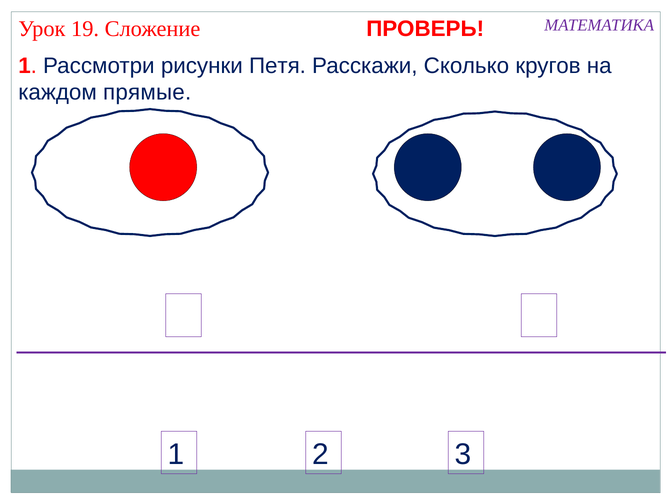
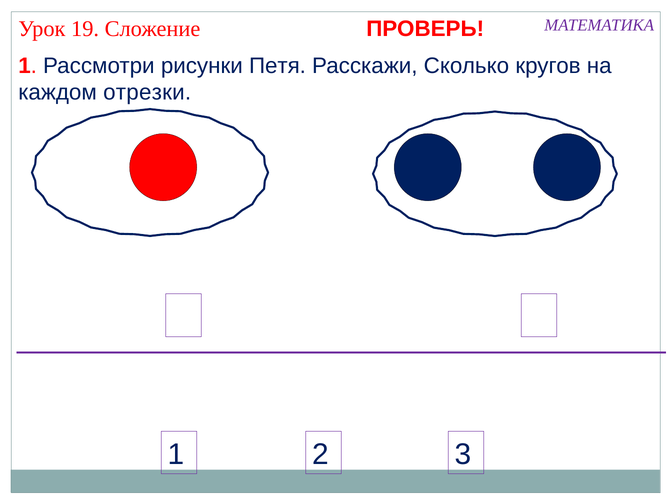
прямые: прямые -> отрезки
